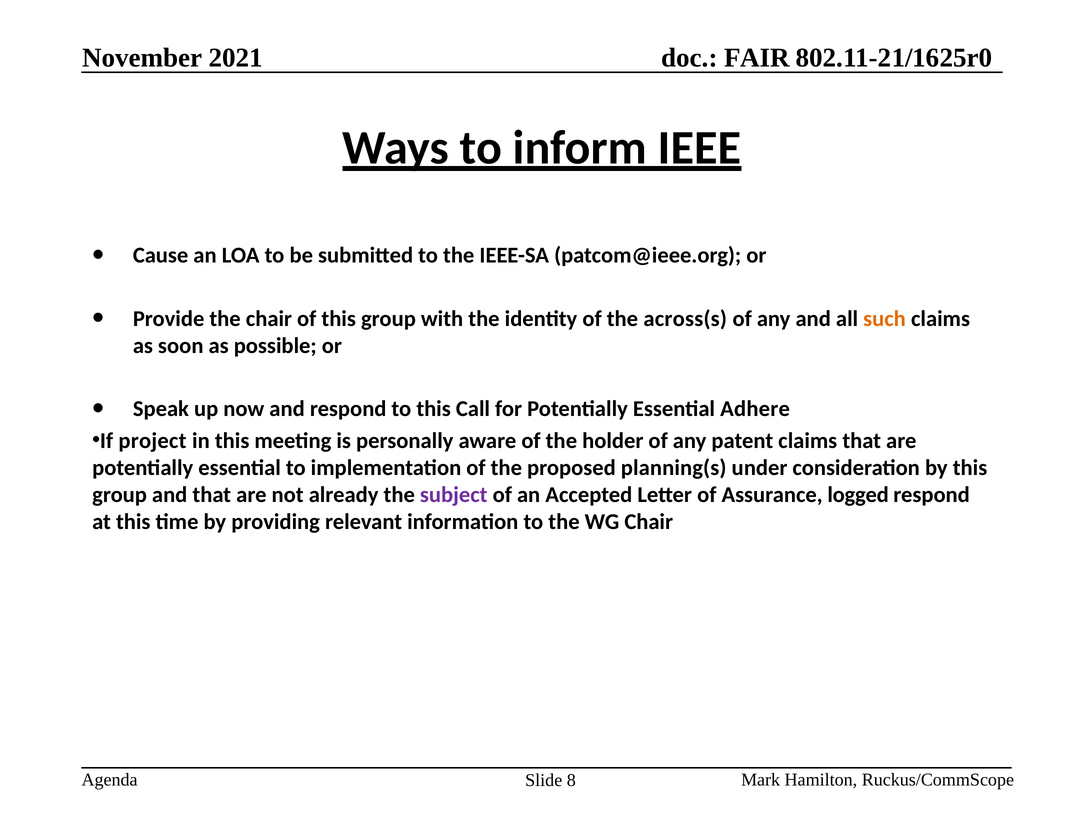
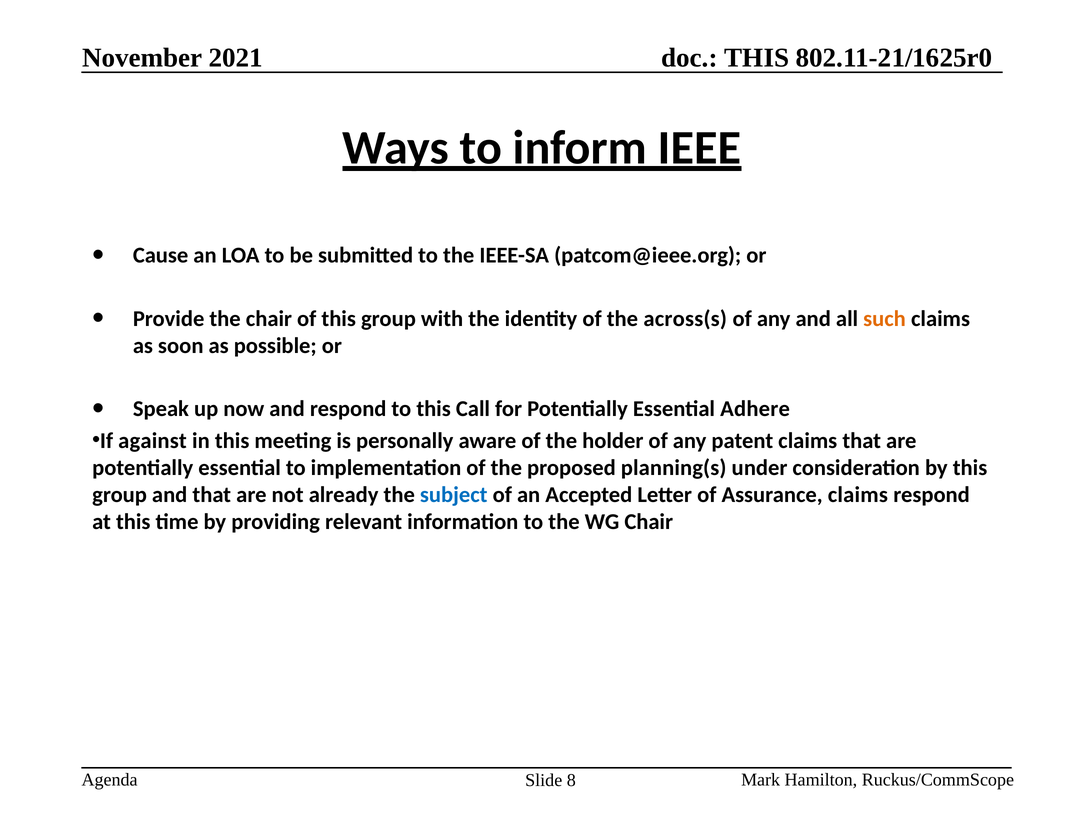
FAIR at (757, 58): FAIR -> THIS
project: project -> against
subject colour: purple -> blue
Assurance logged: logged -> claims
